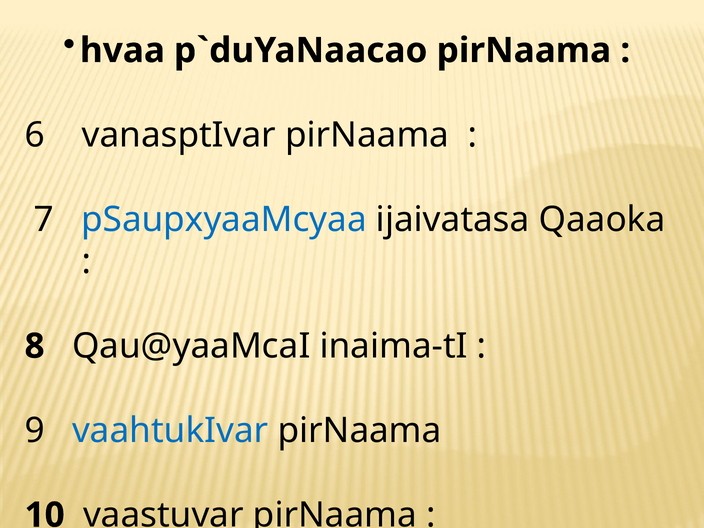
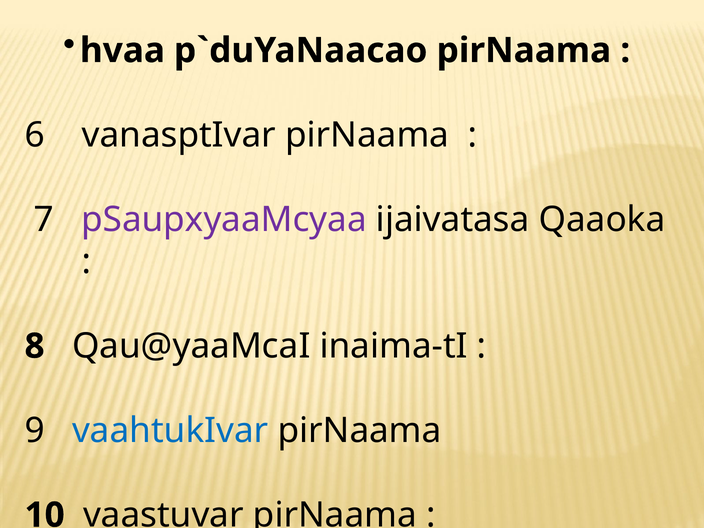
pSaupxyaaMcyaa colour: blue -> purple
